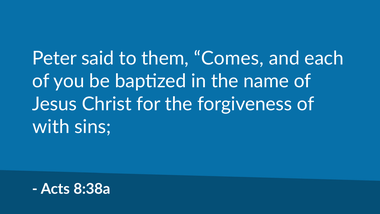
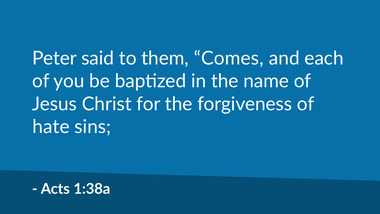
with: with -> hate
8:38a: 8:38a -> 1:38a
